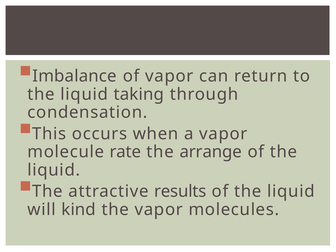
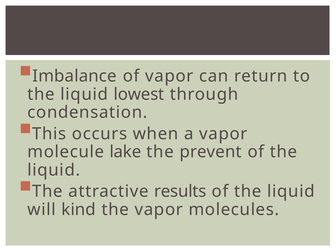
taking: taking -> lowest
rate: rate -> lake
arrange: arrange -> prevent
